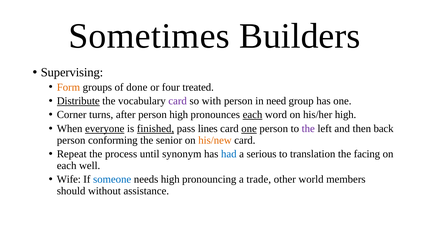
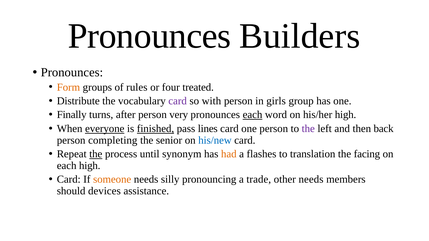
Sometimes at (149, 36): Sometimes -> Pronounces
Supervising at (72, 73): Supervising -> Pronounces
done: done -> rules
Distribute underline: present -> none
need: need -> girls
Corner: Corner -> Finally
person high: high -> very
one at (249, 129) underline: present -> none
conforming: conforming -> completing
his/new colour: orange -> blue
the at (96, 154) underline: none -> present
had colour: blue -> orange
serious: serious -> flashes
each well: well -> high
Wife at (69, 180): Wife -> Card
someone colour: blue -> orange
needs high: high -> silly
other world: world -> needs
without: without -> devices
